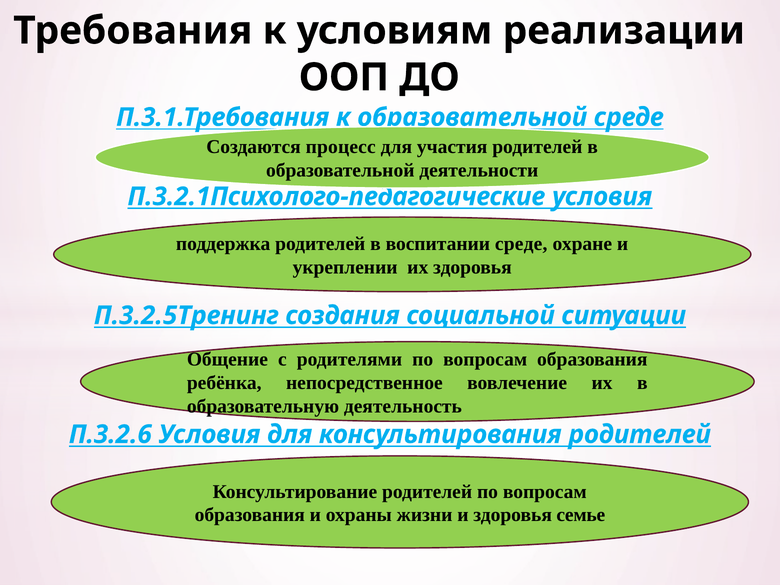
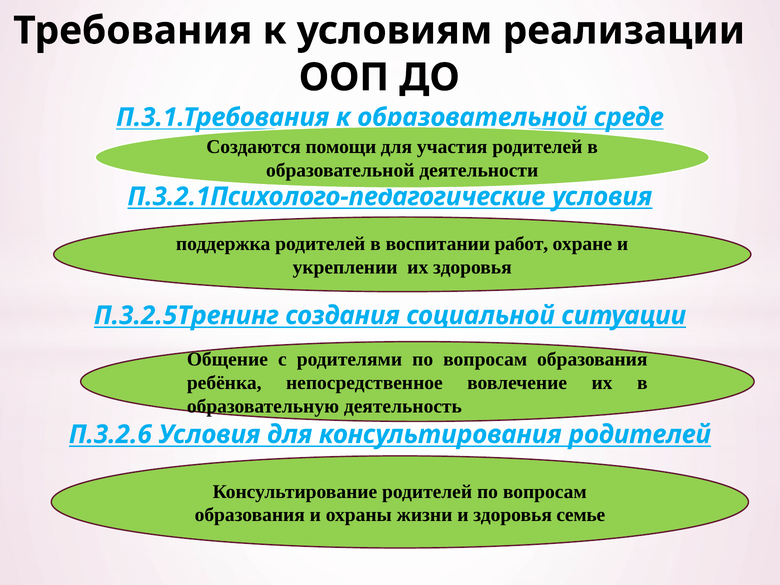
процесс: процесс -> помощи
воспитании среде: среде -> работ
